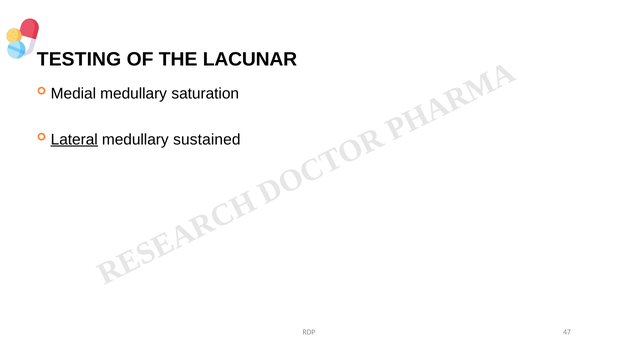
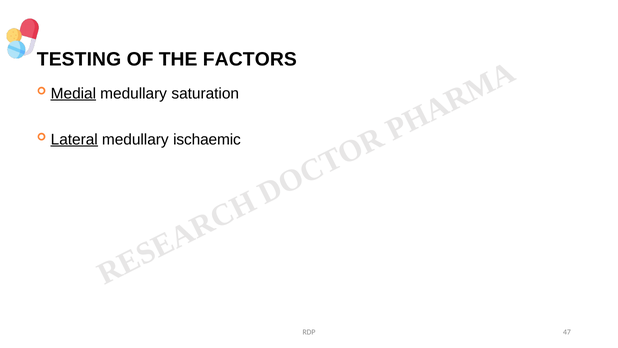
LACUNAR: LACUNAR -> FACTORS
Medial underline: none -> present
sustained: sustained -> ischaemic
